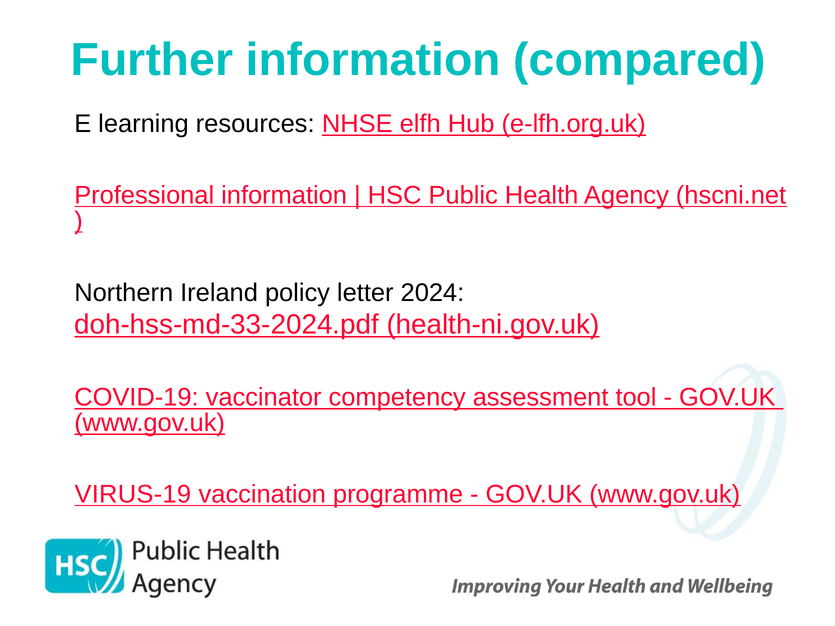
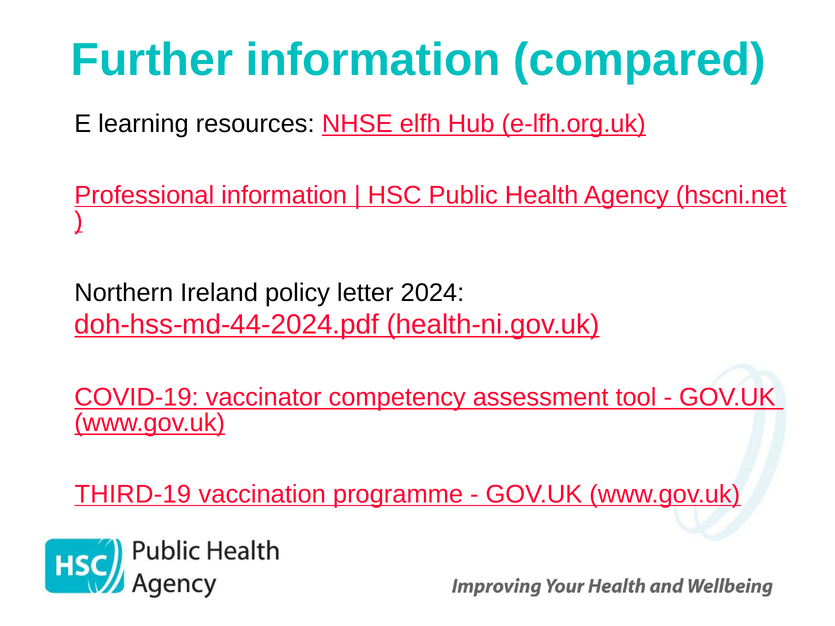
doh-hss-md-33-2024.pdf: doh-hss-md-33-2024.pdf -> doh-hss-md-44-2024.pdf
VIRUS-19: VIRUS-19 -> THIRD-19
